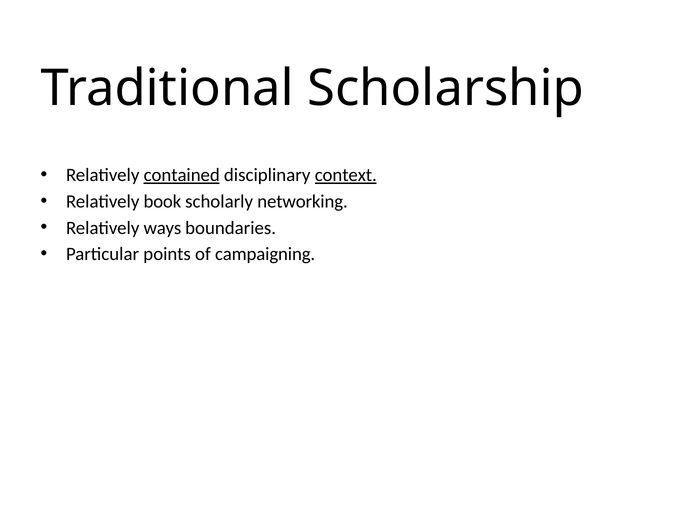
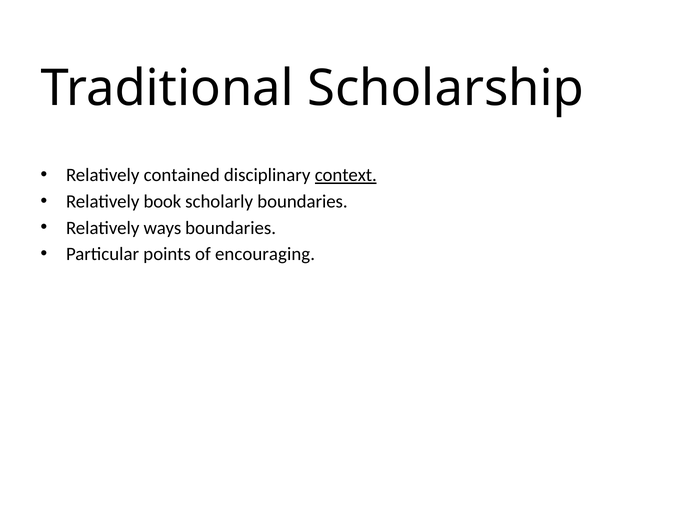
contained underline: present -> none
scholarly networking: networking -> boundaries
campaigning: campaigning -> encouraging
